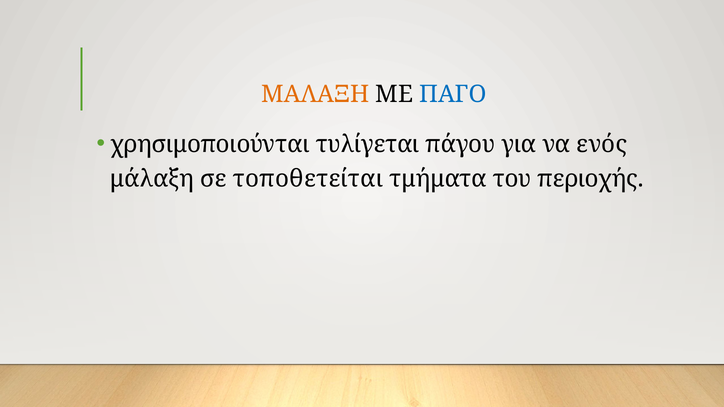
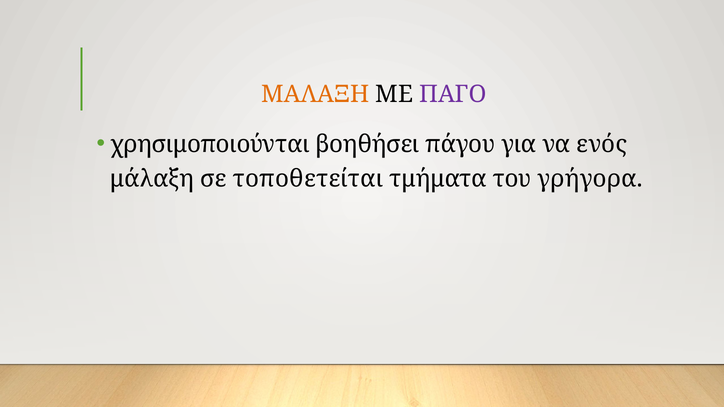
ΠΑΓΟ colour: blue -> purple
τυλίγεται: τυλίγεται -> βοηθήσει
περιοχής: περιοχής -> γρήγορα
